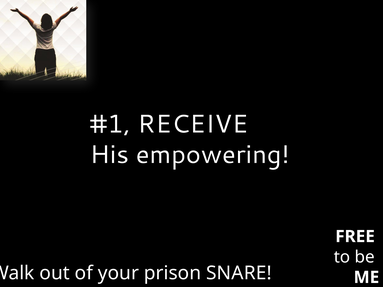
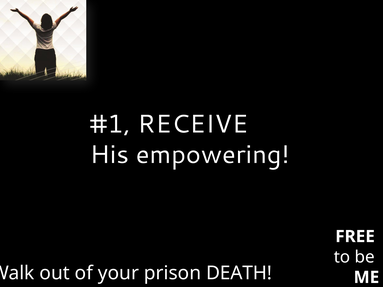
SNARE: SNARE -> DEATH
